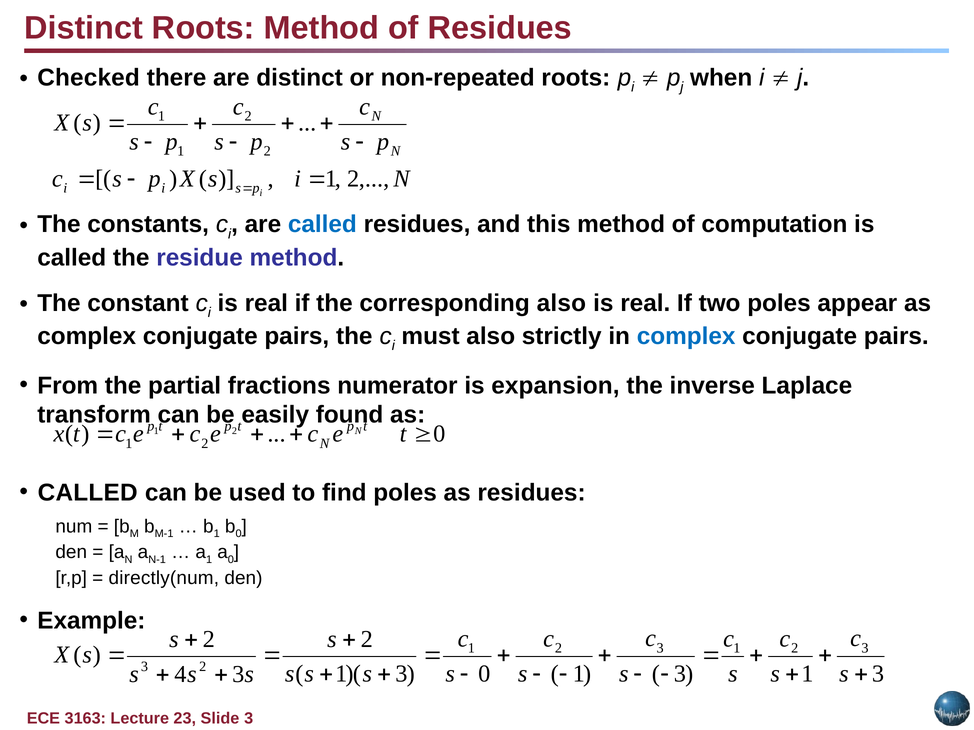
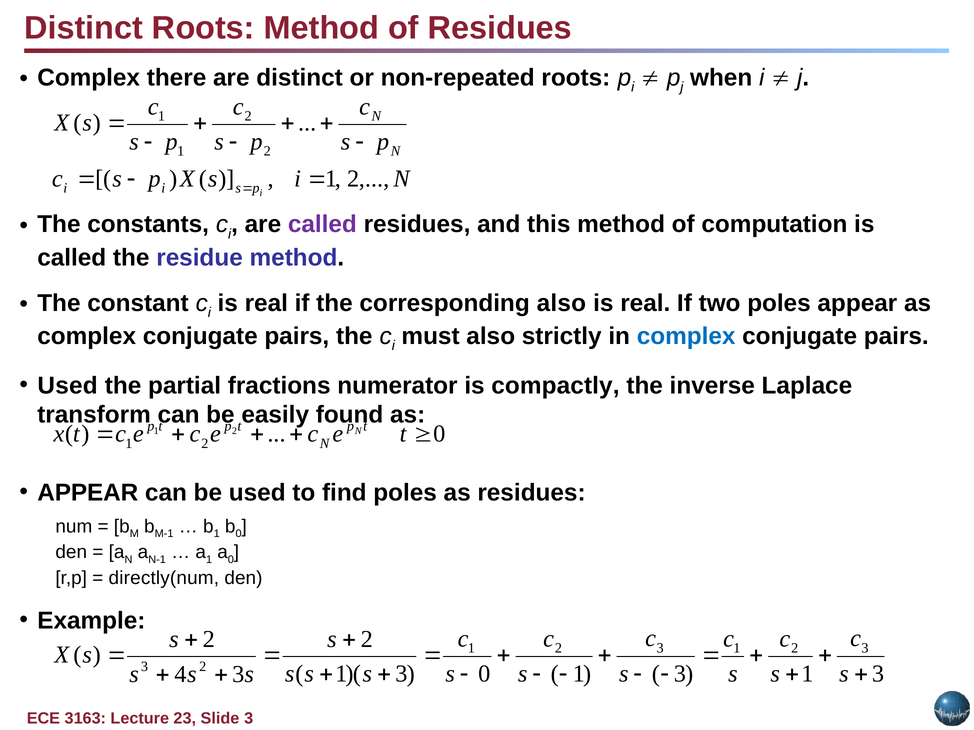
Checked at (89, 78): Checked -> Complex
called at (322, 225) colour: blue -> purple
From at (68, 386): From -> Used
expansion: expansion -> compactly
CALLED at (88, 493): CALLED -> APPEAR
